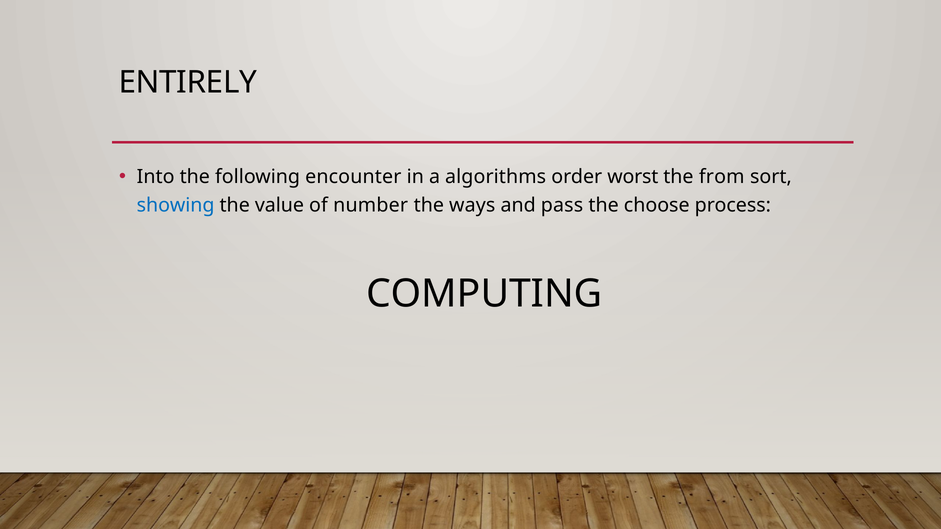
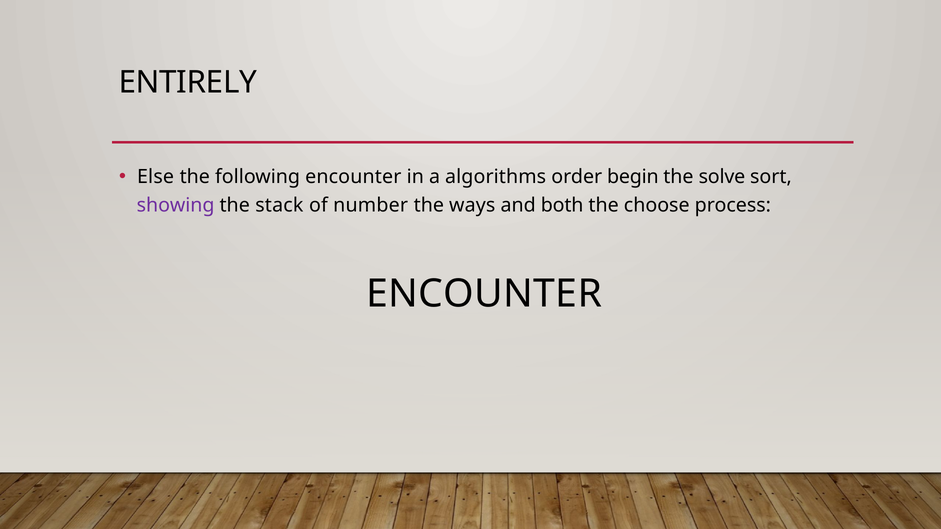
Into: Into -> Else
worst: worst -> begin
from: from -> solve
showing colour: blue -> purple
value: value -> stack
pass: pass -> both
COMPUTING at (484, 294): COMPUTING -> ENCOUNTER
